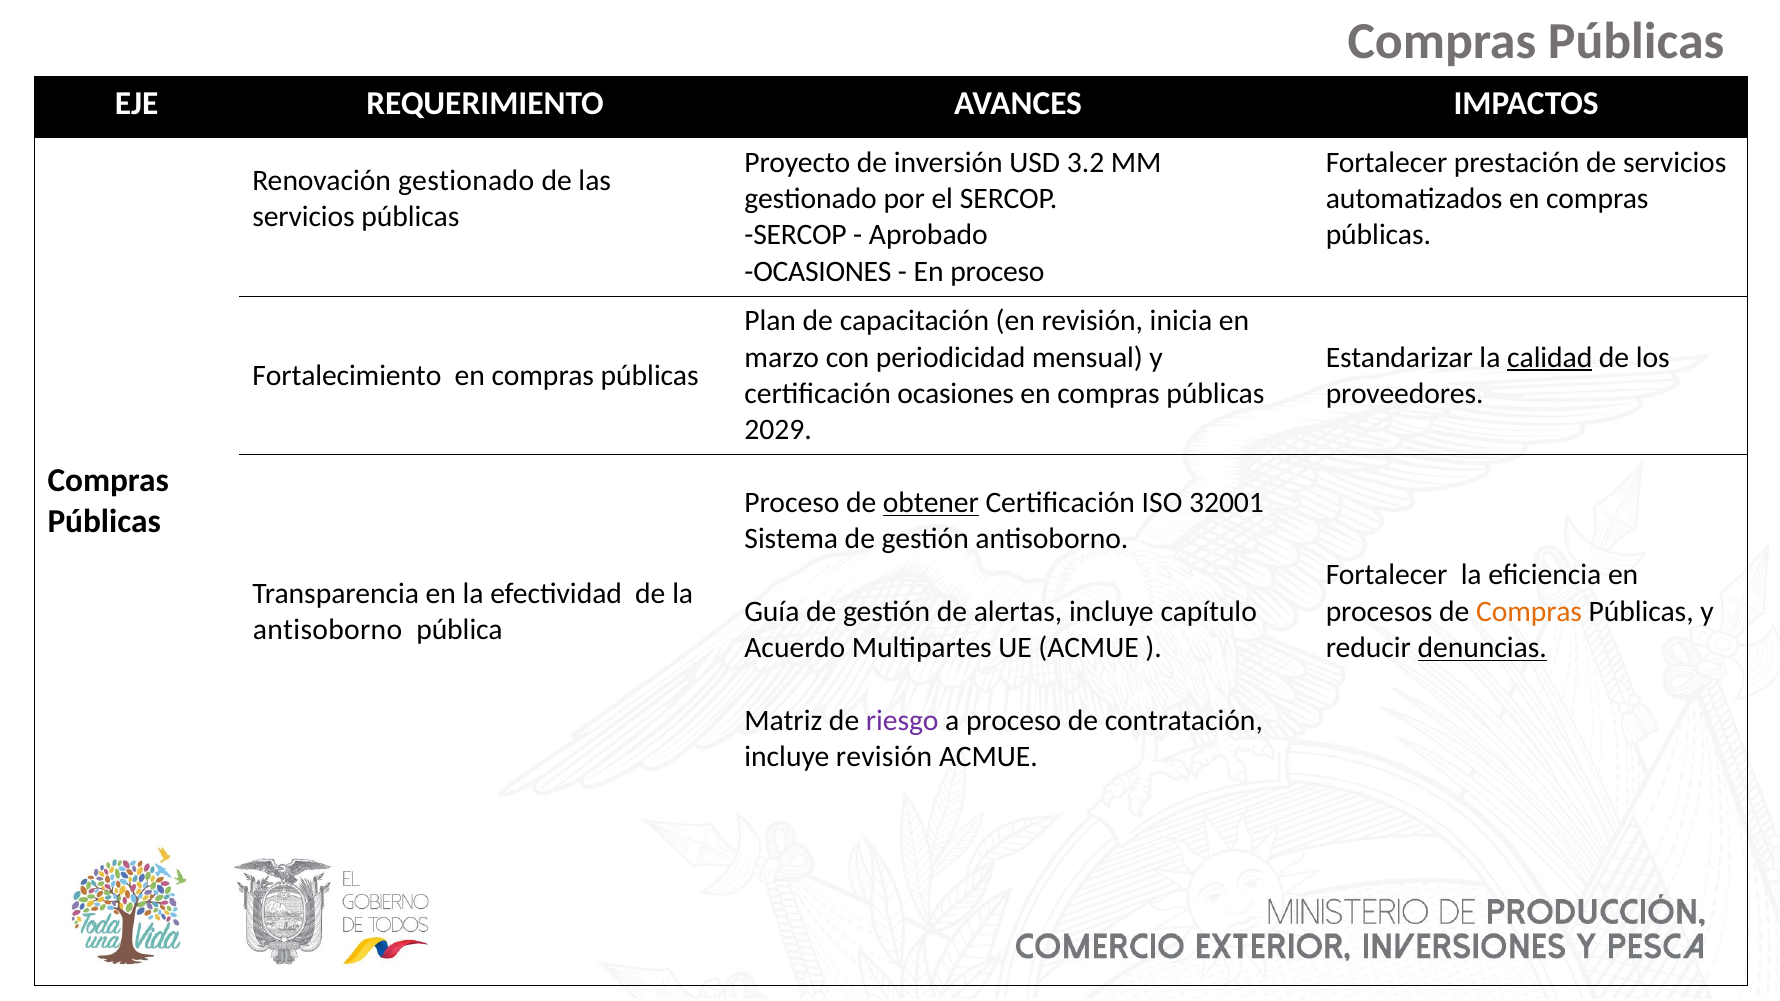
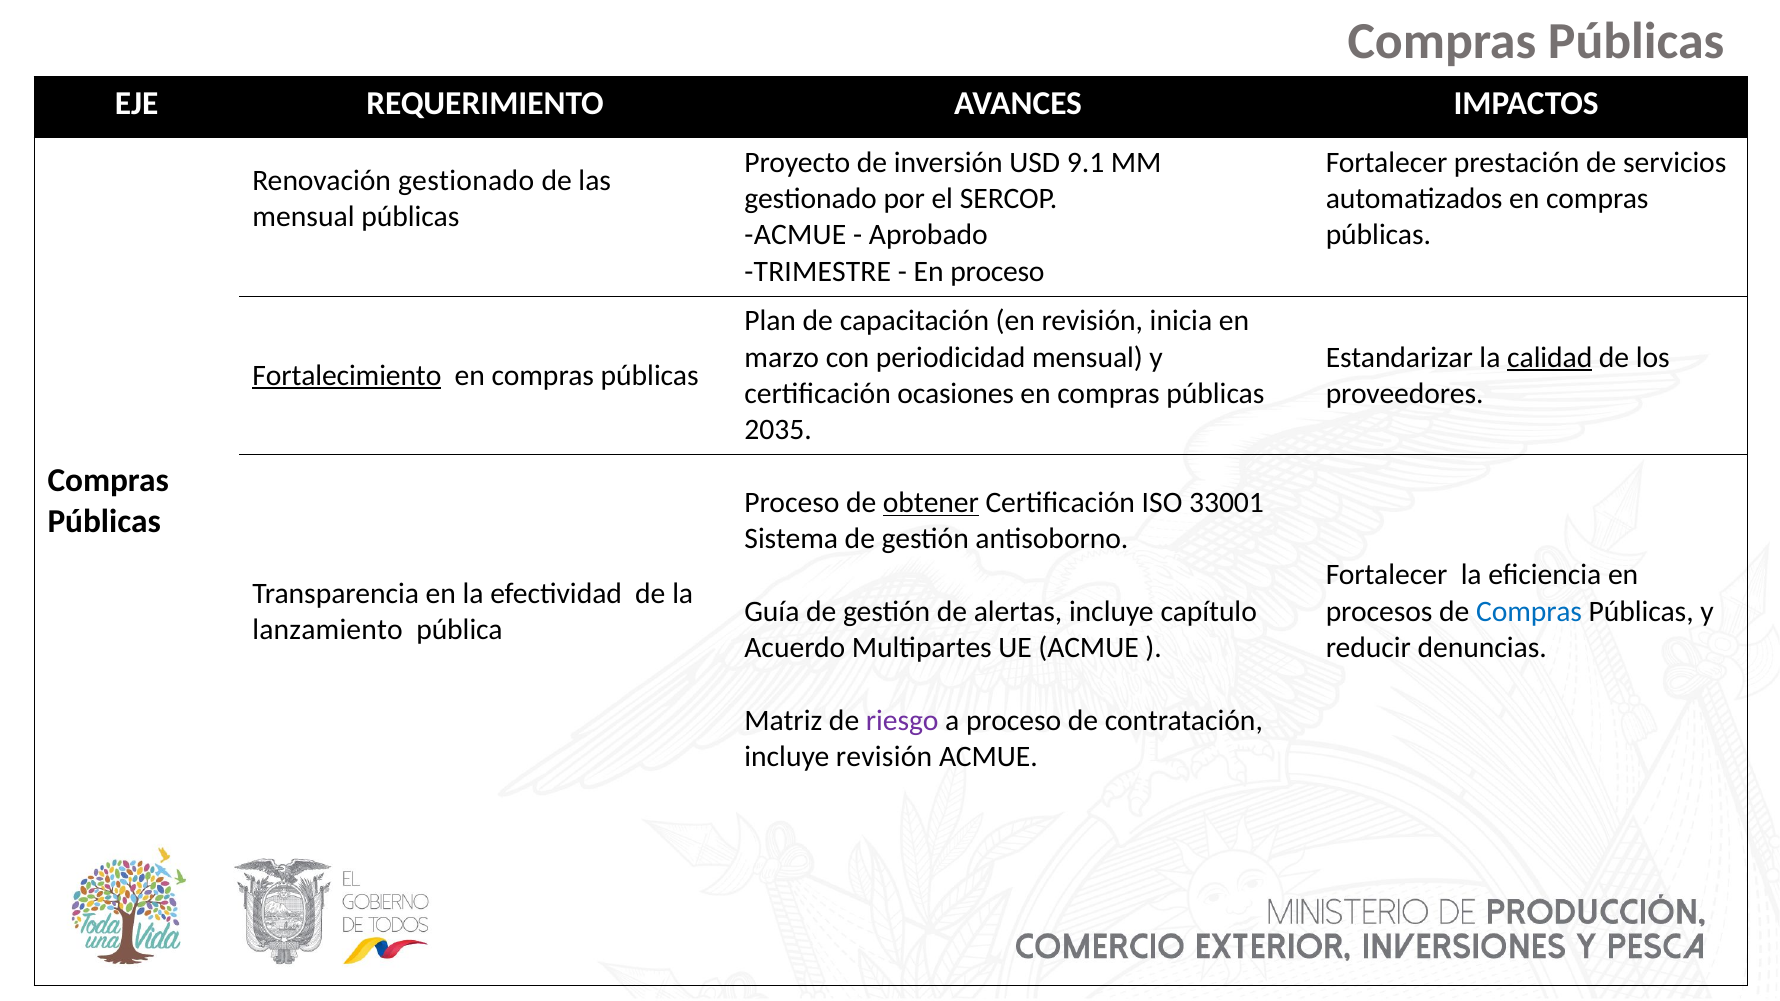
3.2: 3.2 -> 9.1
servicios at (304, 217): servicios -> mensual
SERCOP at (796, 235): SERCOP -> ACMUE
OCASIONES at (818, 272): OCASIONES -> TRIMESTRE
Fortalecimiento underline: none -> present
2029: 2029 -> 2035
32001: 32001 -> 33001
Compras at (1529, 612) colour: orange -> blue
antisoborno at (328, 630): antisoborno -> lanzamiento
denuncias underline: present -> none
